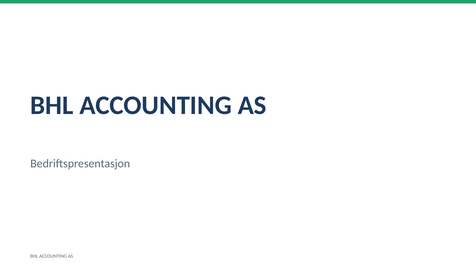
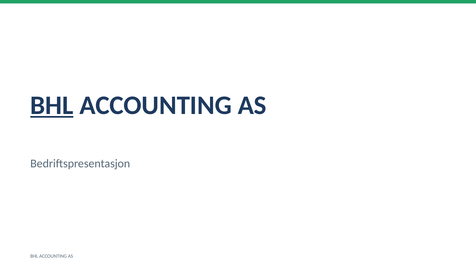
BHL at (52, 106) underline: none -> present
